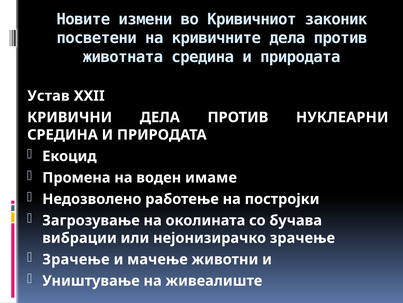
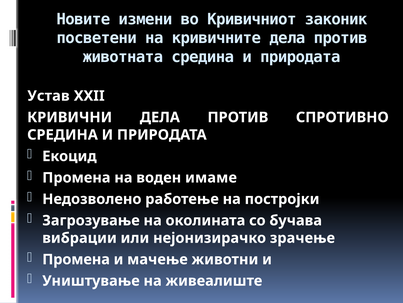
НУКЛЕАРНИ: НУКЛЕАРНИ -> СПРОТИВНО
Зрачење at (76, 259): Зрачење -> Промена
